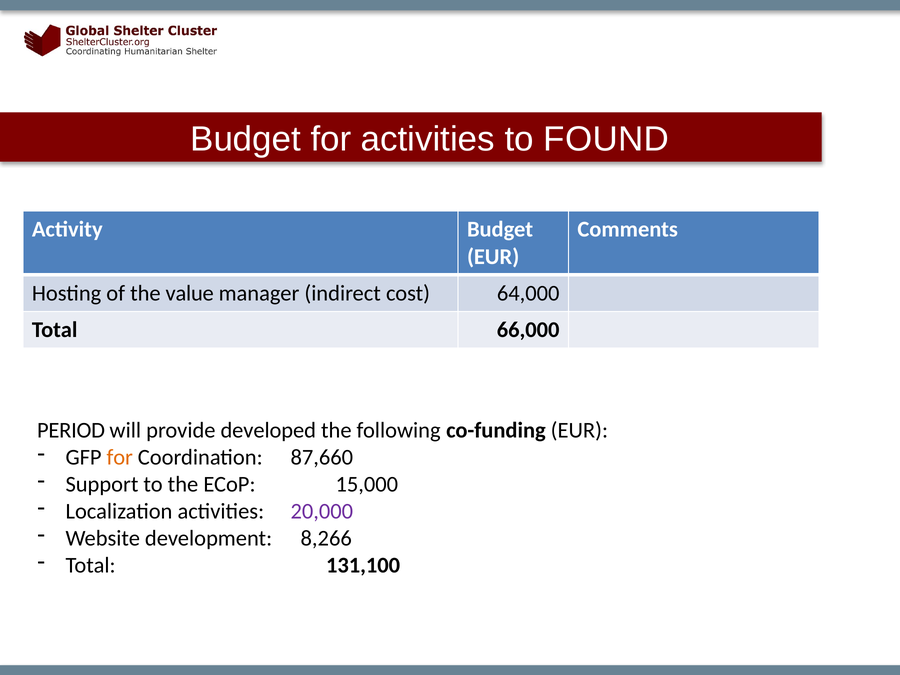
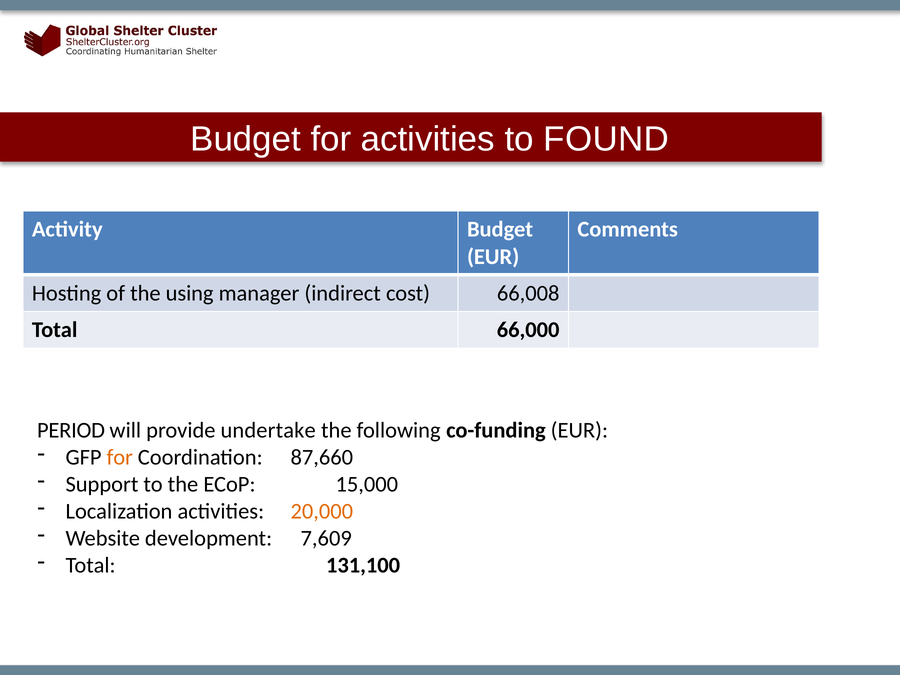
value: value -> using
64,000: 64,000 -> 66,008
developed: developed -> undertake
20,000 colour: purple -> orange
8,266: 8,266 -> 7,609
